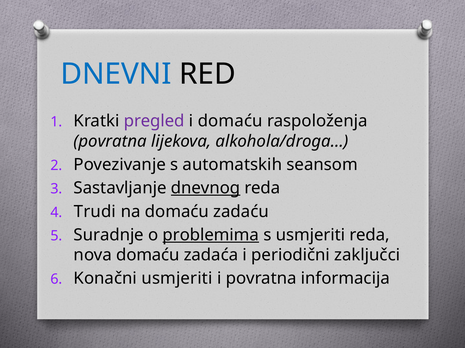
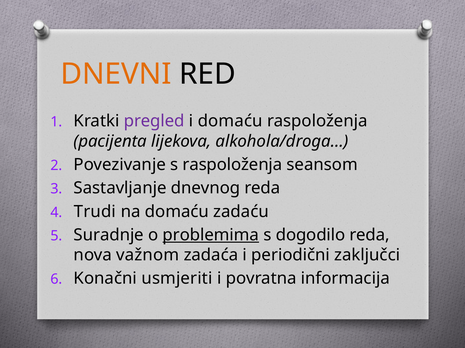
DNEVNI colour: blue -> orange
povratna at (110, 141): povratna -> pacijenta
s automatskih: automatskih -> raspoloženja
dnevnog underline: present -> none
s usmjeriti: usmjeriti -> dogodilo
nova domaću: domaću -> važnom
